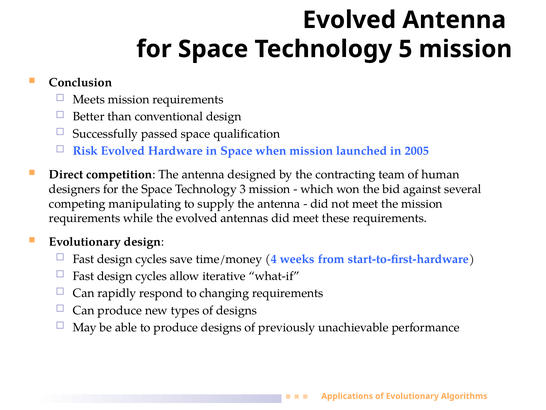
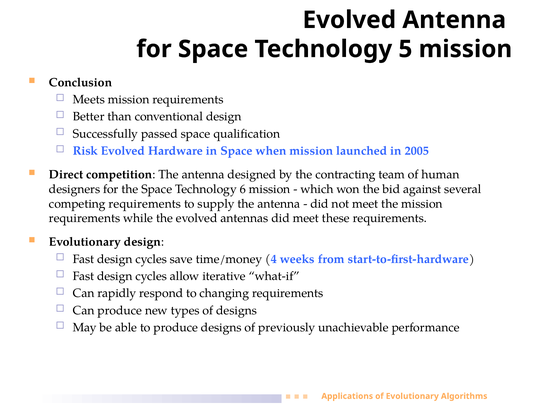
3: 3 -> 6
competing manipulating: manipulating -> requirements
